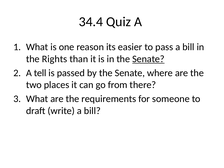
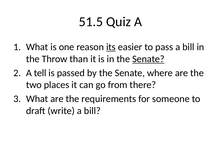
34.4: 34.4 -> 51.5
its underline: none -> present
Rights: Rights -> Throw
